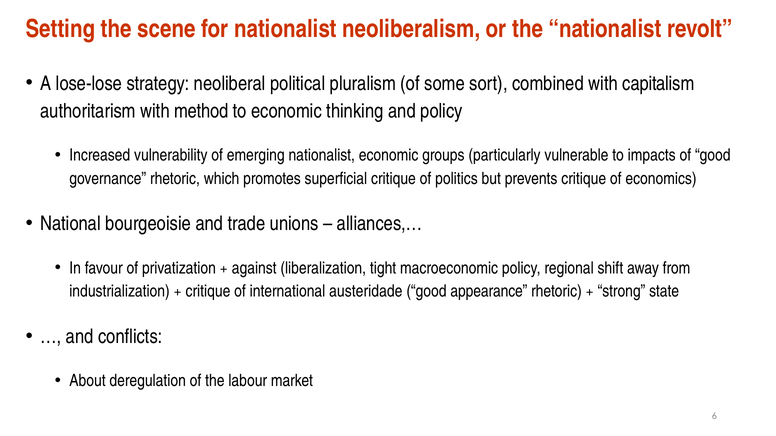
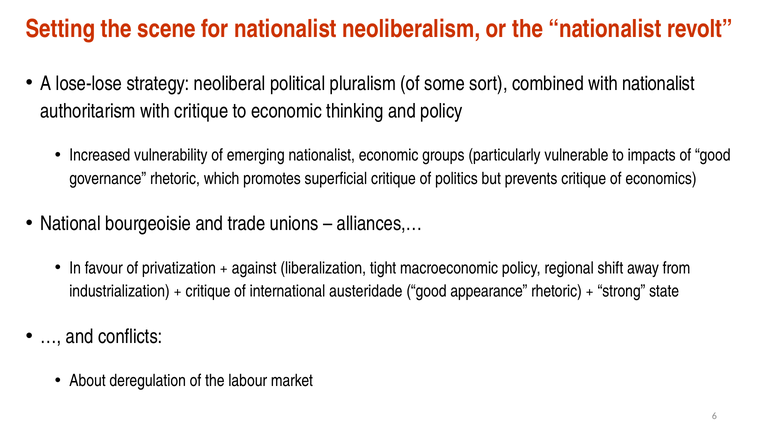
with capitalism: capitalism -> nationalist
with method: method -> critique
